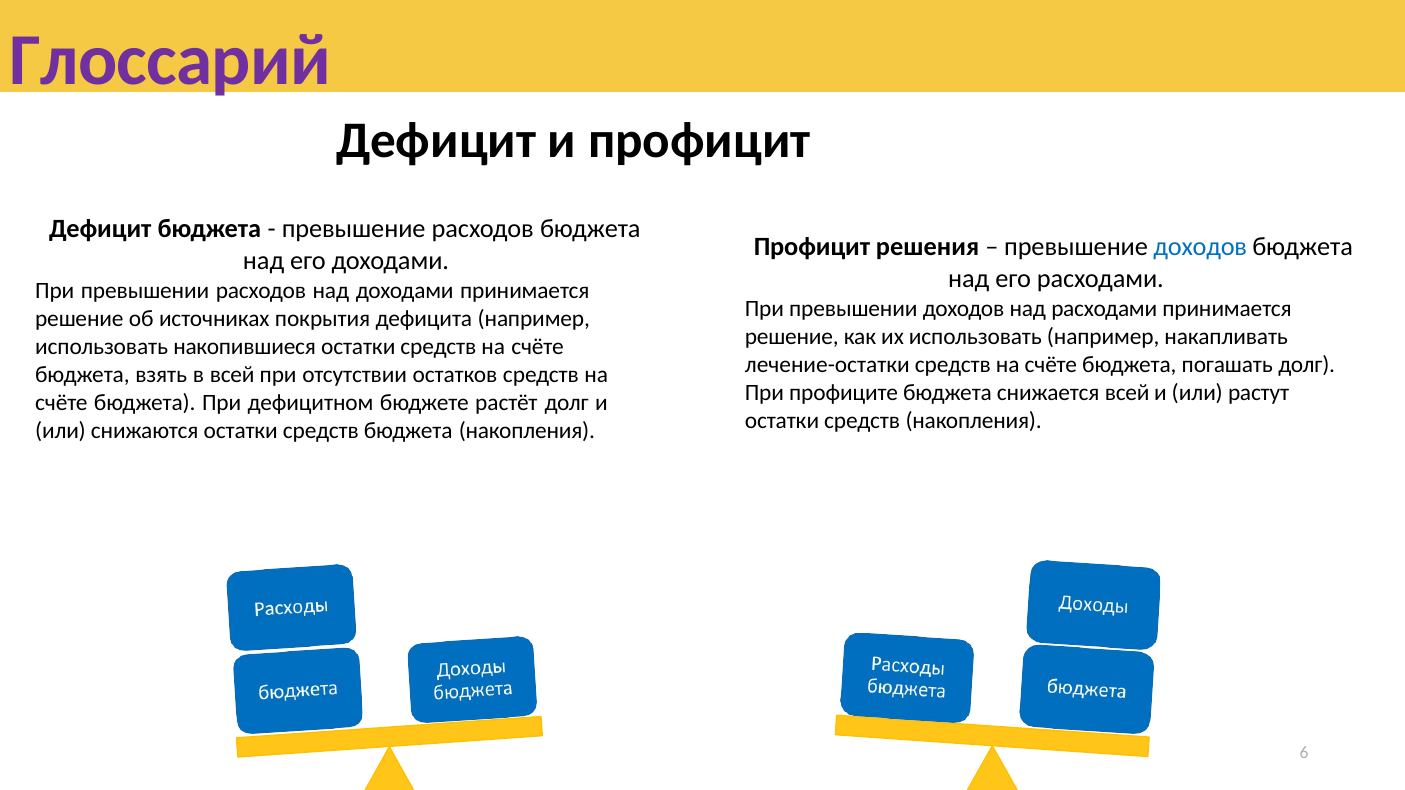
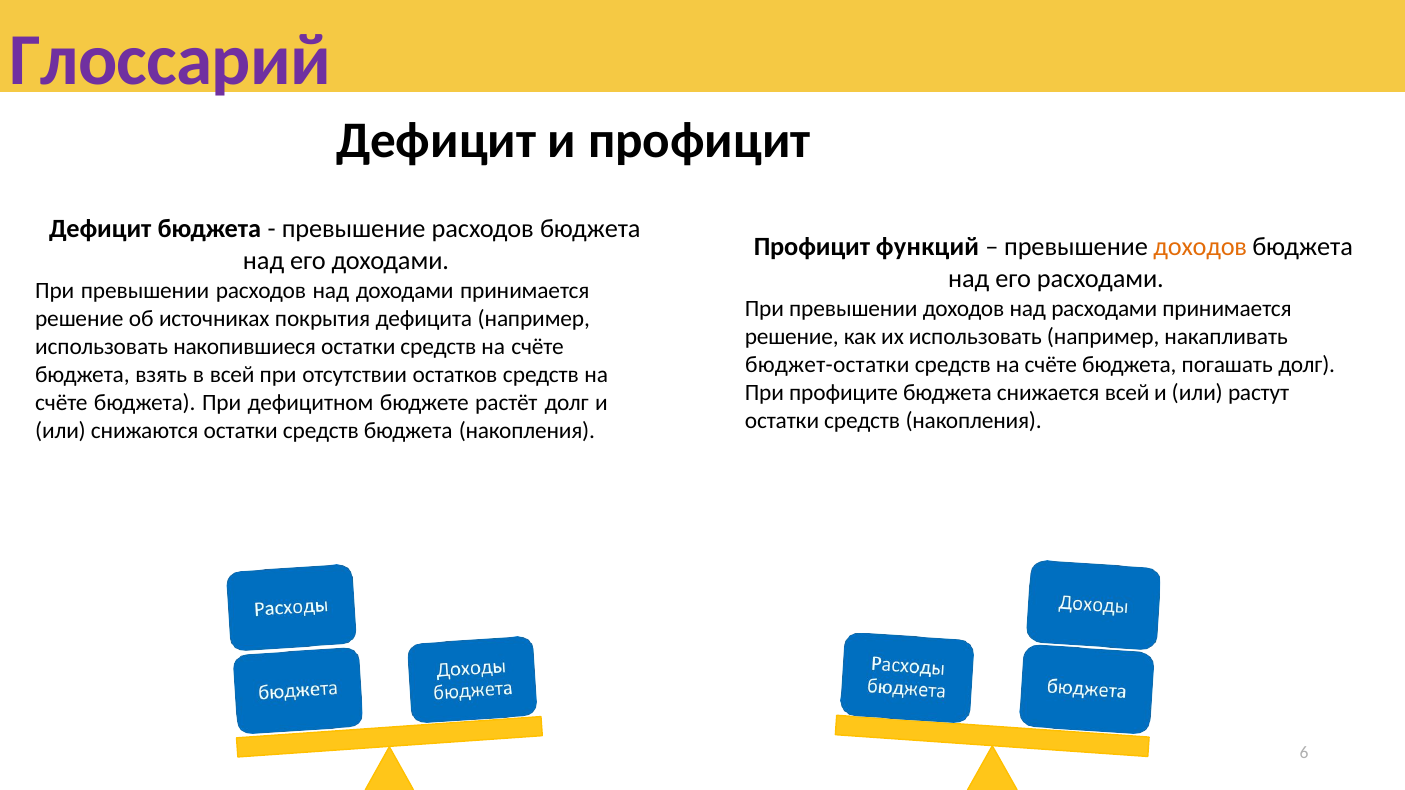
решения: решения -> функций
доходов at (1200, 247) colour: blue -> orange
лечение-остатки: лечение-остатки -> бюджет-остатки
